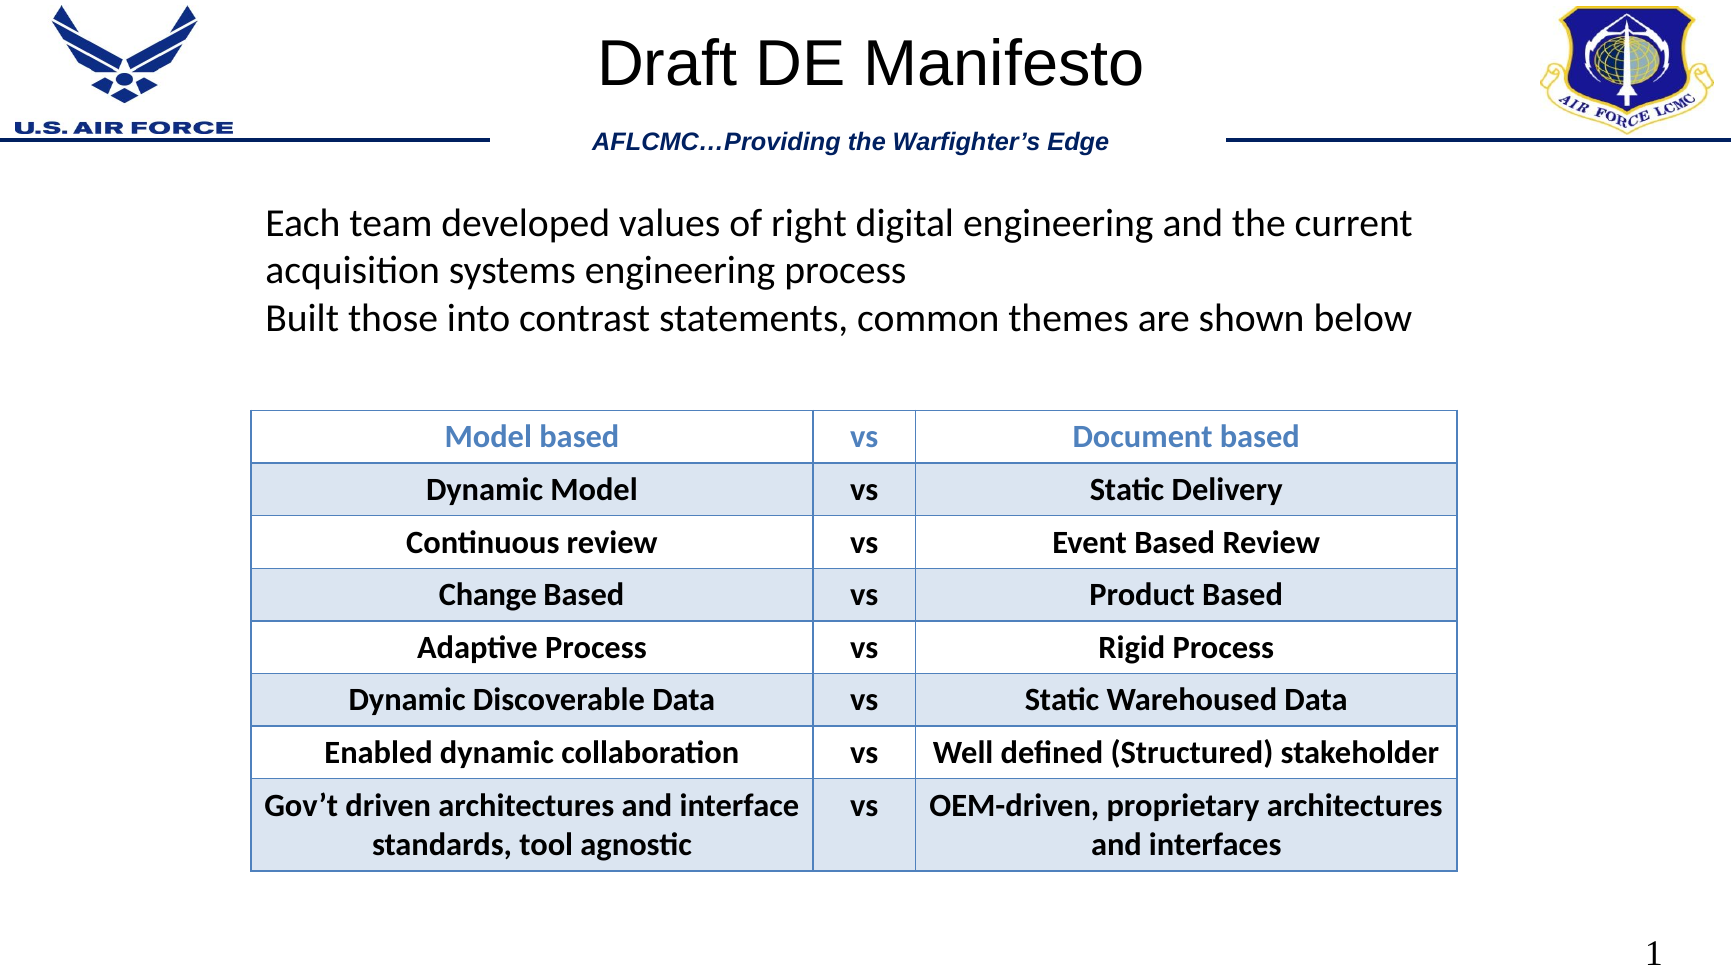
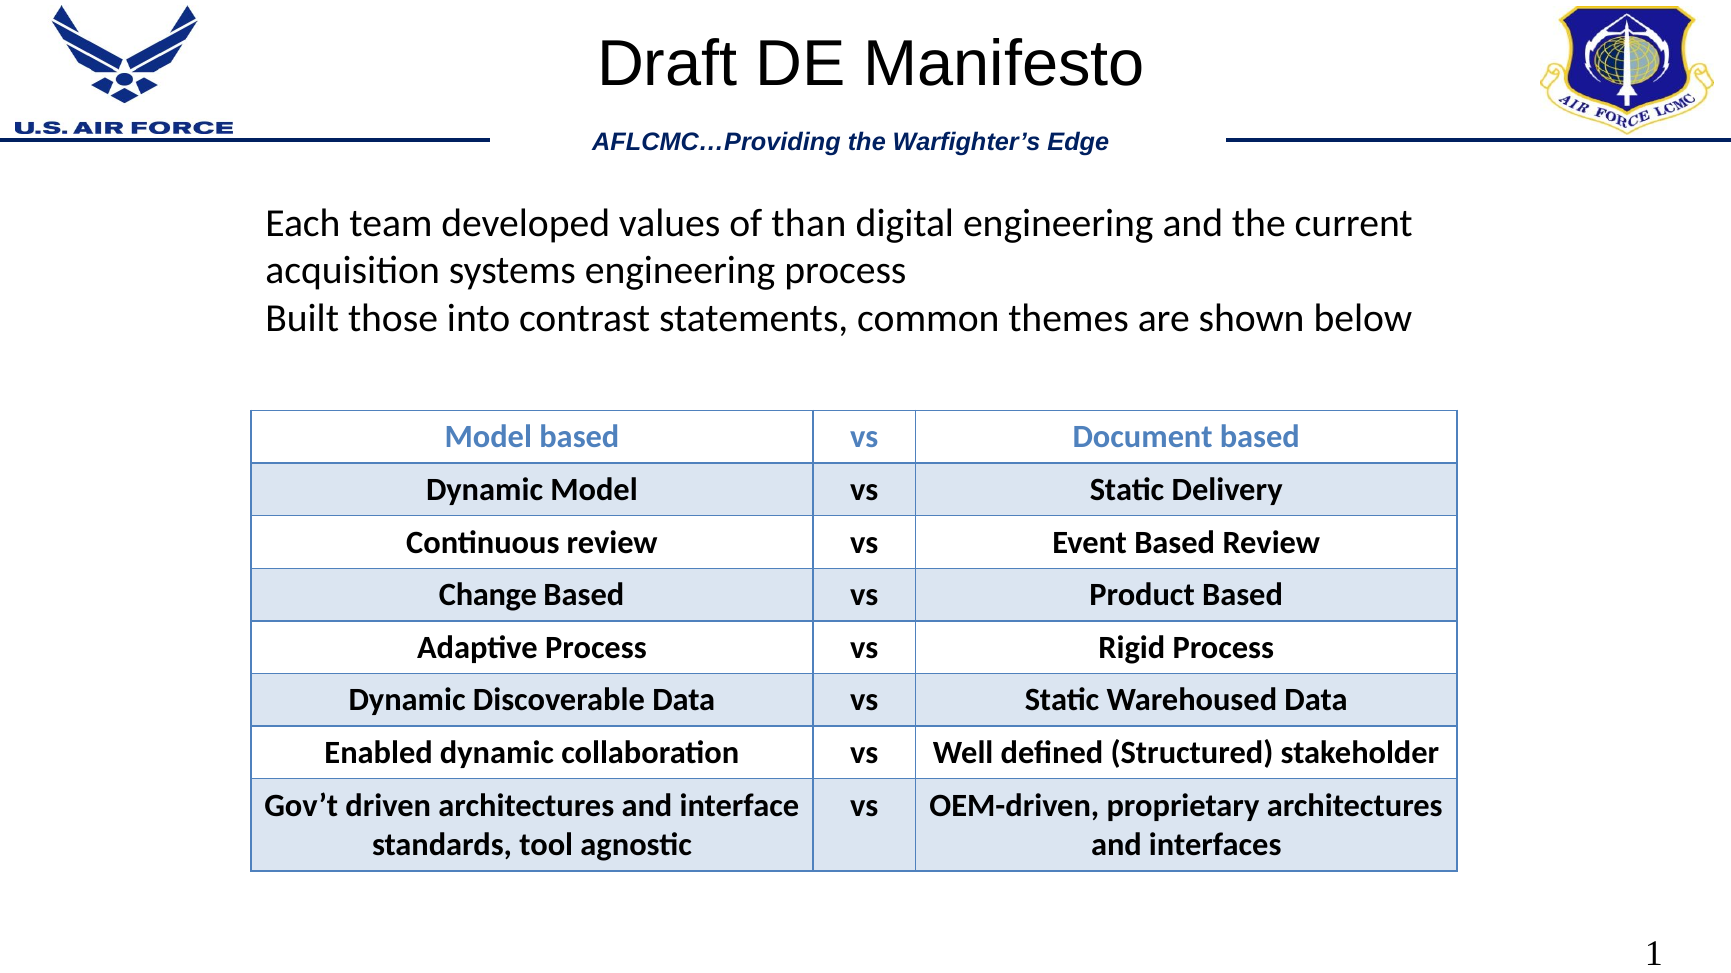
right: right -> than
